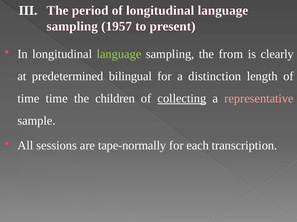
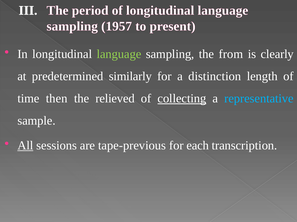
bilingual: bilingual -> similarly
time time: time -> then
children: children -> relieved
representative colour: pink -> light blue
All underline: none -> present
tape-normally: tape-normally -> tape-previous
